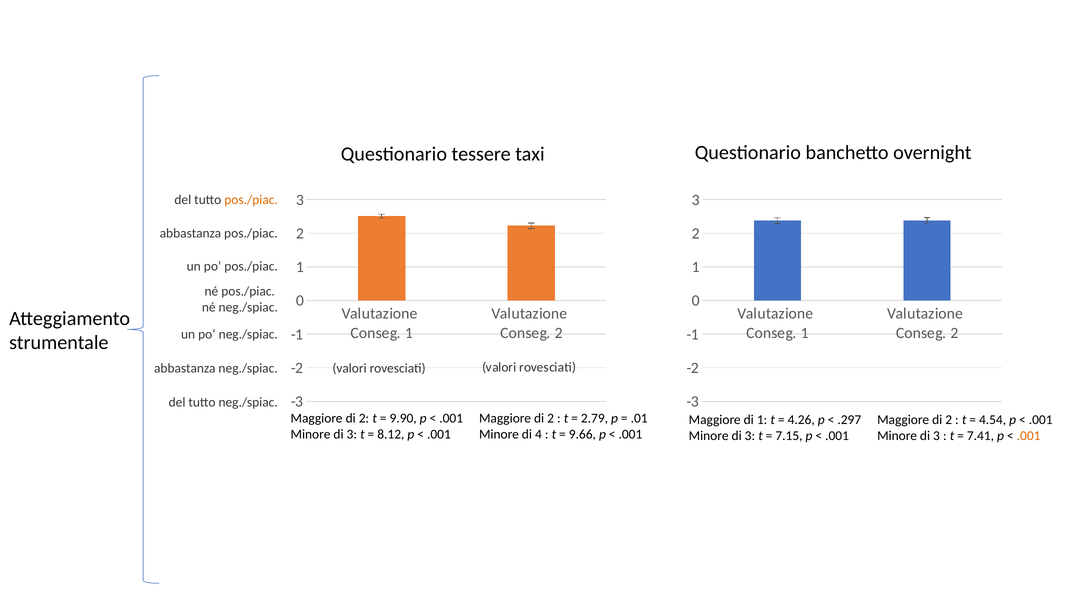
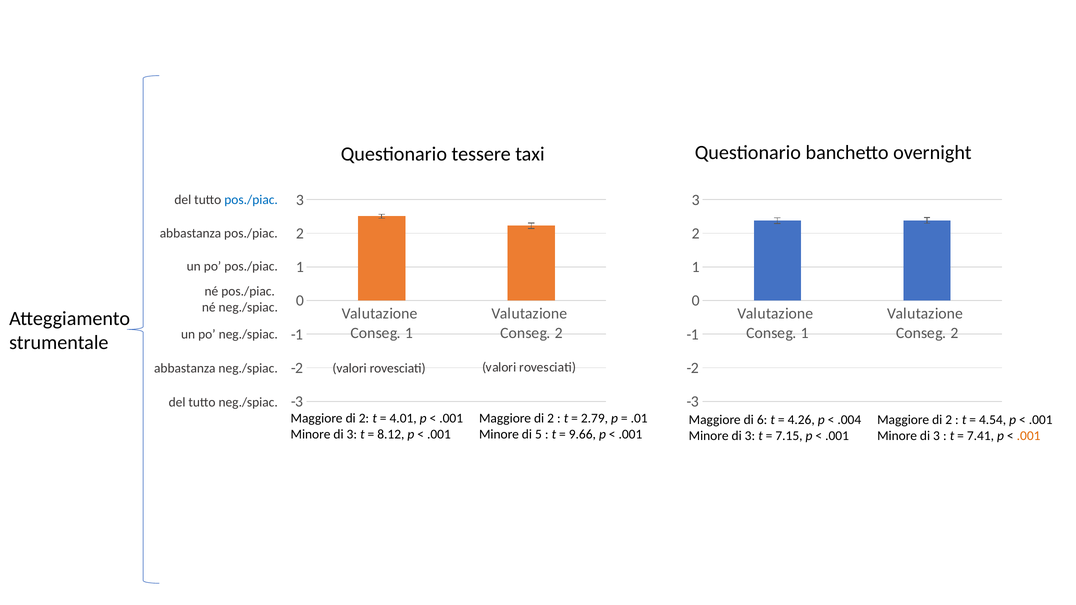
pos./piac at (251, 200) colour: orange -> blue
9.90: 9.90 -> 4.01
di 1: 1 -> 6
.297: .297 -> .004
4: 4 -> 5
